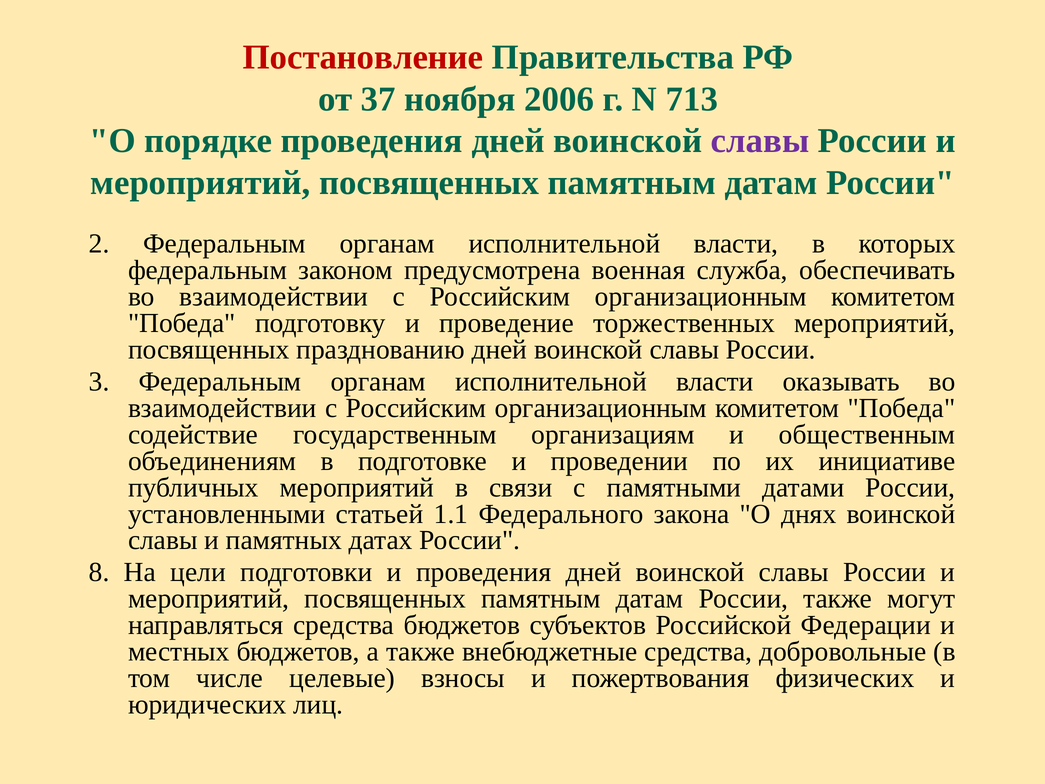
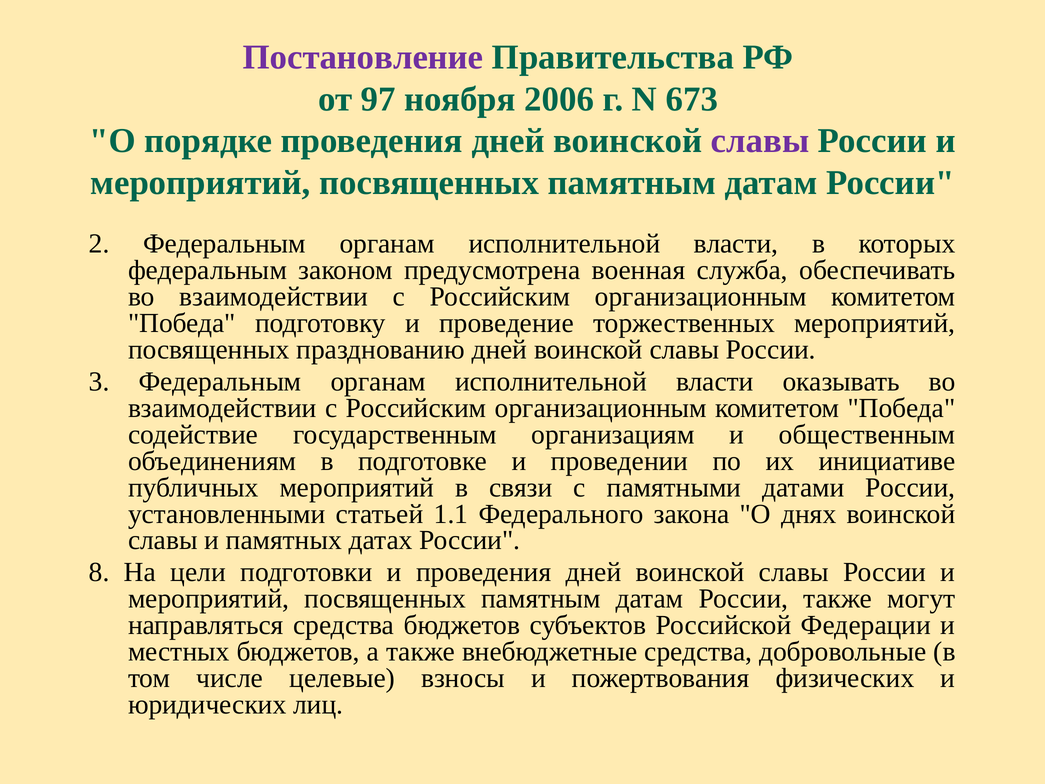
Постановление colour: red -> purple
37: 37 -> 97
713: 713 -> 673
